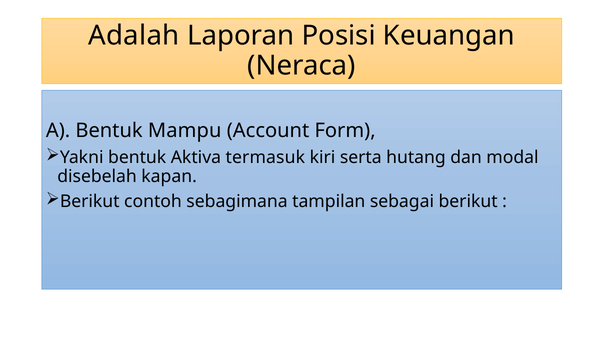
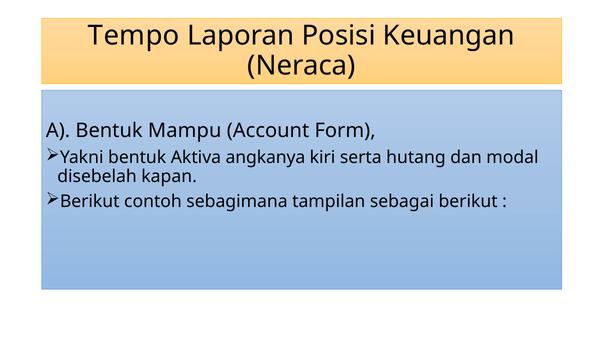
Adalah: Adalah -> Tempo
termasuk: termasuk -> angkanya
